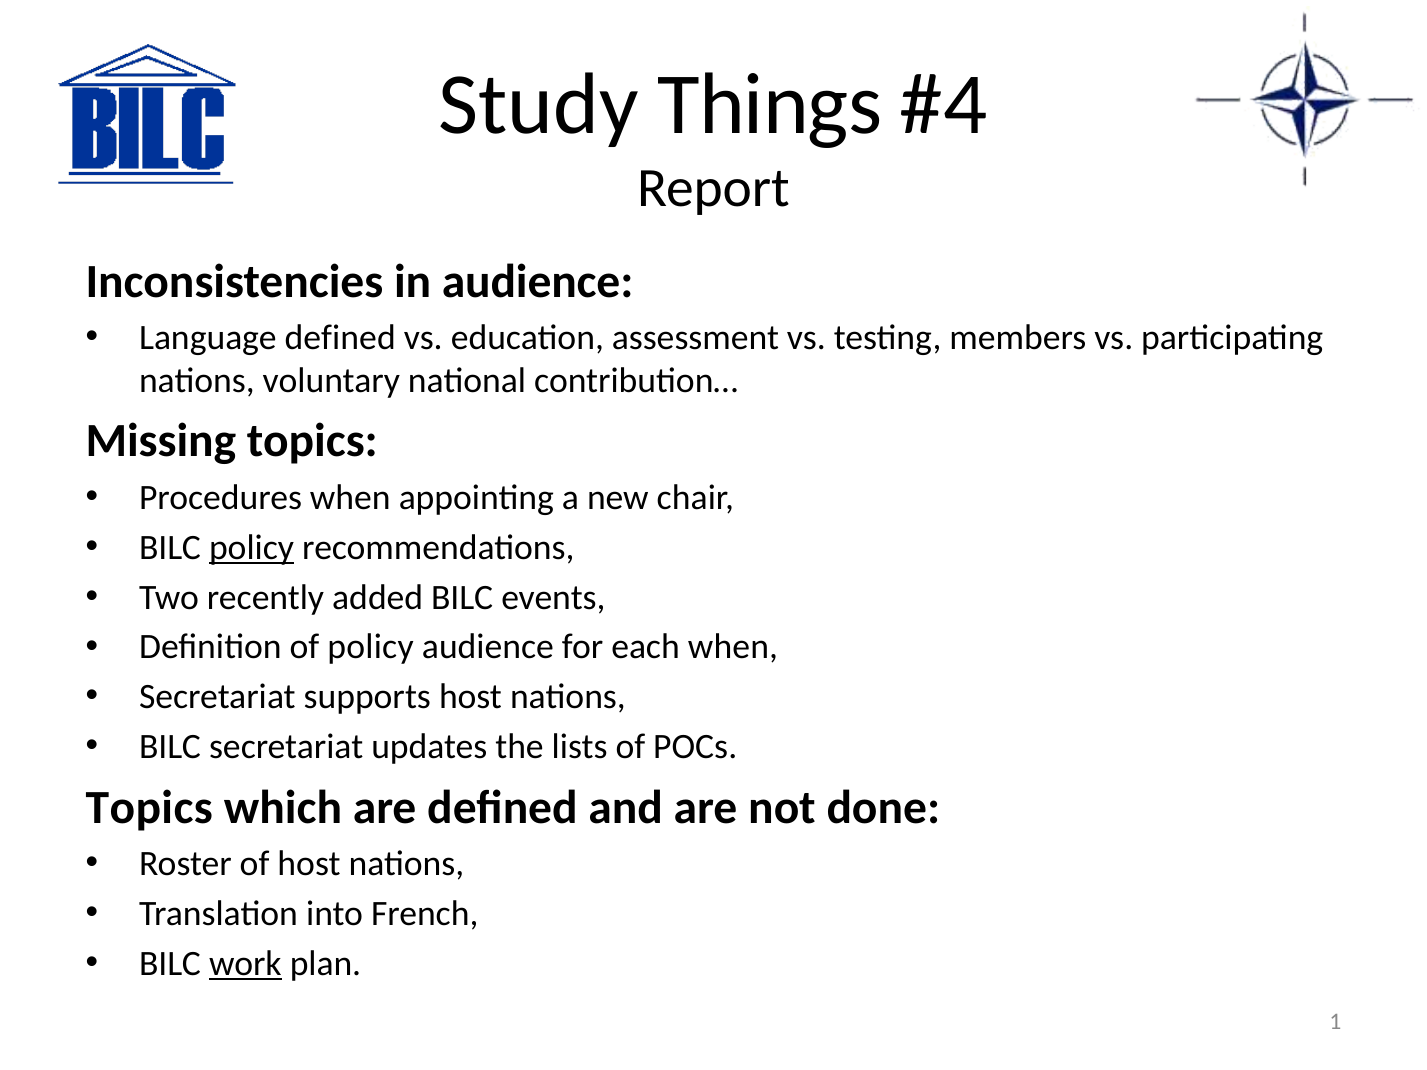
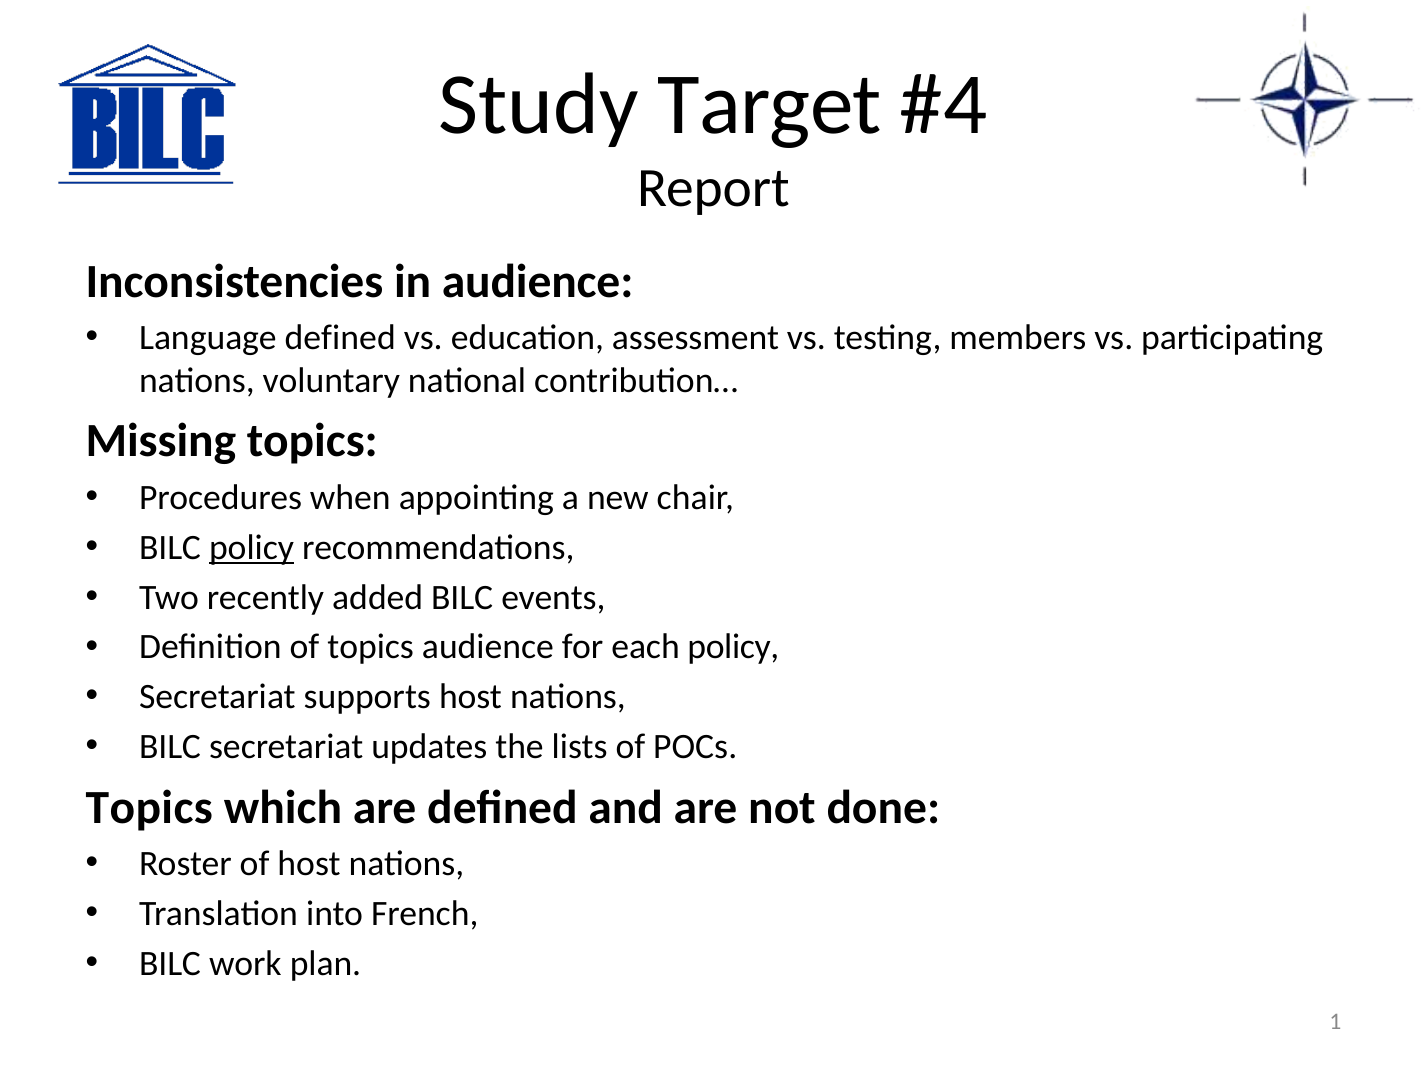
Things: Things -> Target
of policy: policy -> topics
each when: when -> policy
work underline: present -> none
